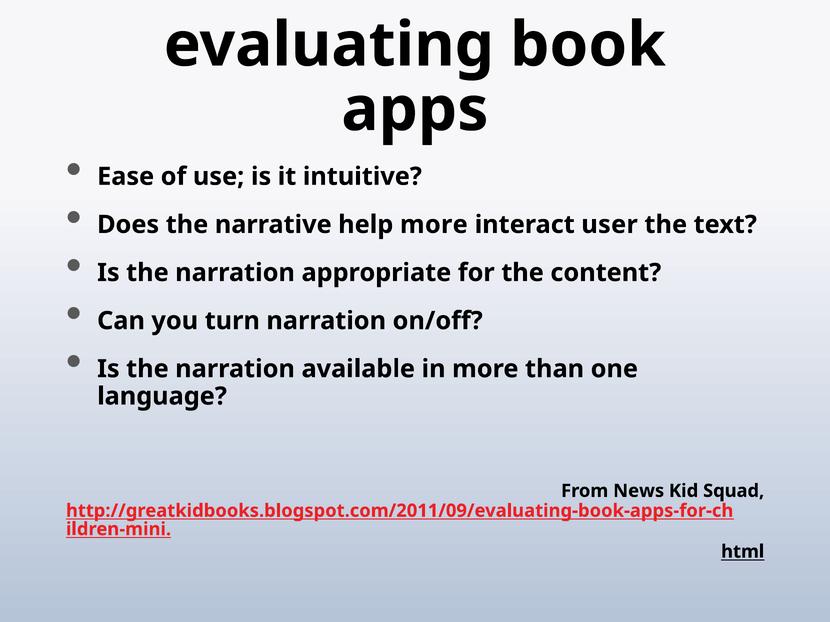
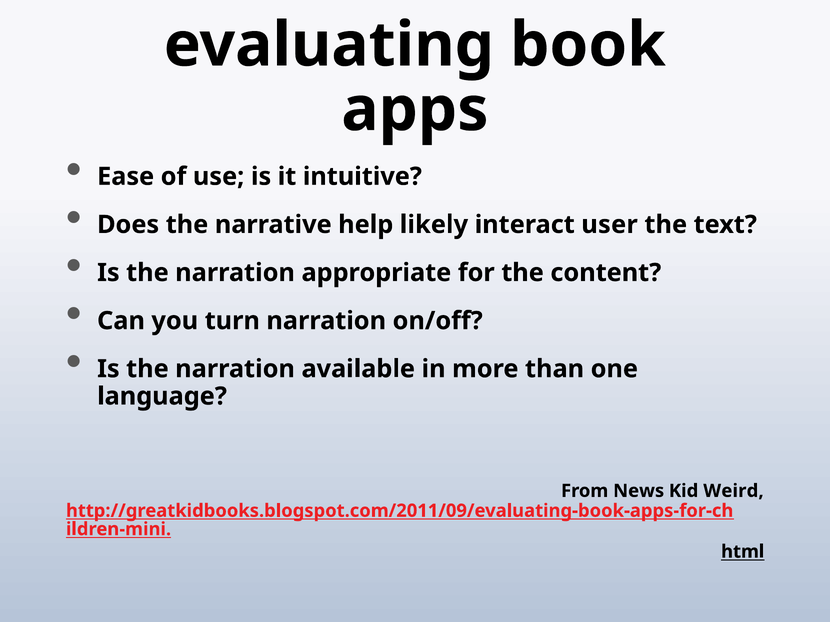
help more: more -> likely
Squad: Squad -> Weird
